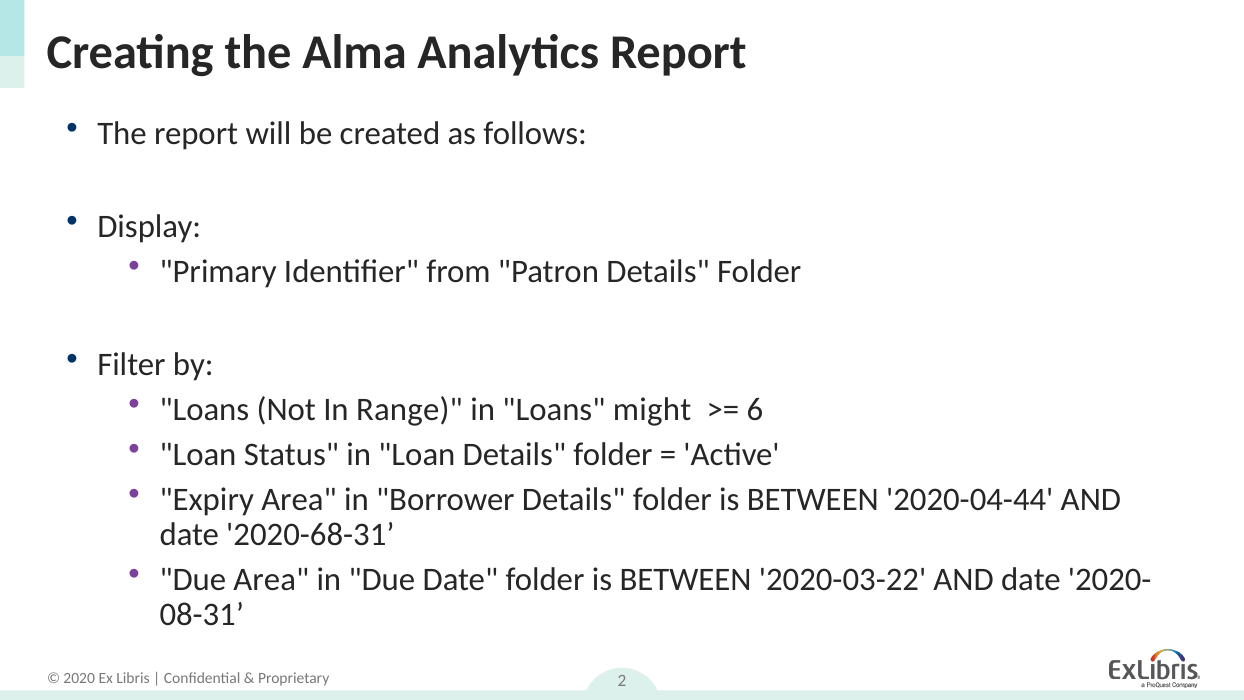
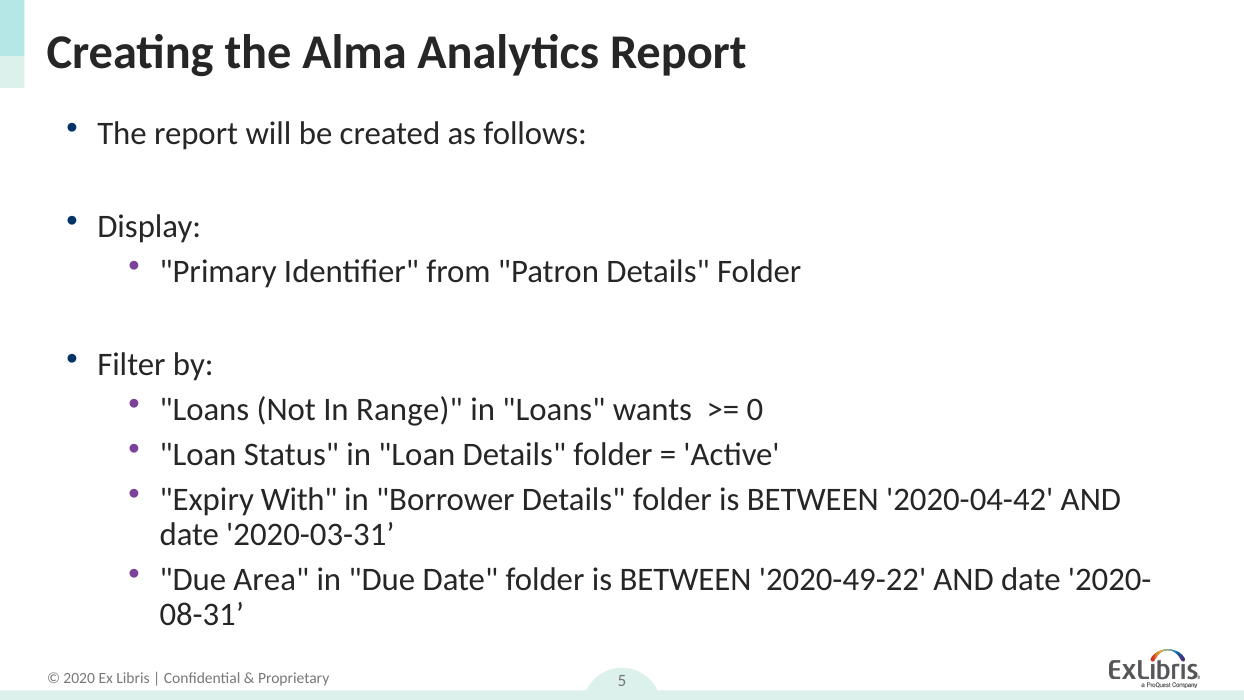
might: might -> wants
6: 6 -> 0
Expiry Area: Area -> With
2020-04-44: 2020-04-44 -> 2020-04-42
2020-68-31: 2020-68-31 -> 2020-03-31
2020-03-22: 2020-03-22 -> 2020-49-22
2: 2 -> 5
